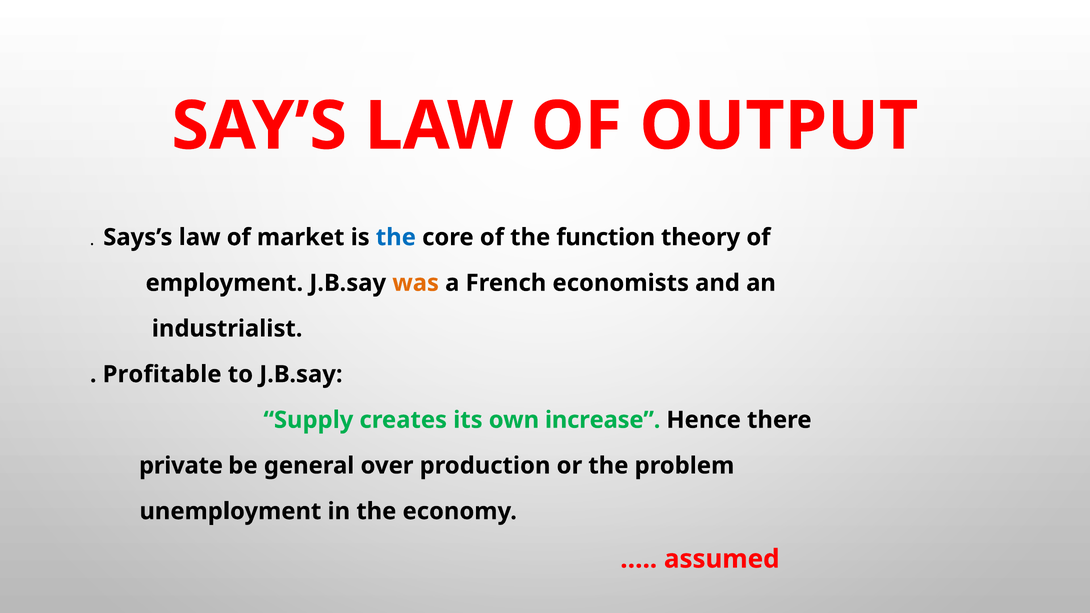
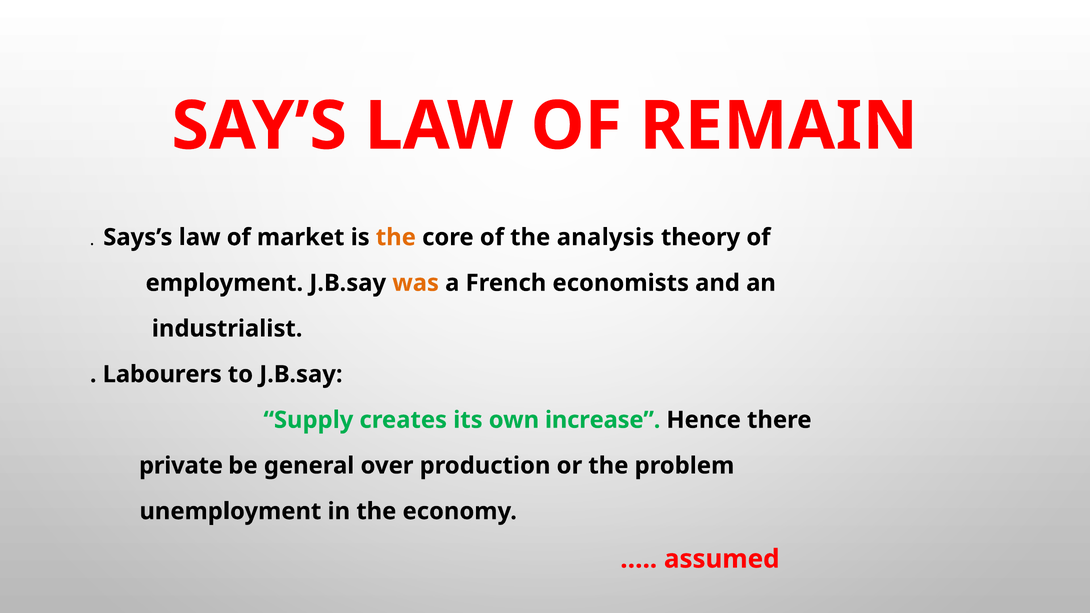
OUTPUT: OUTPUT -> REMAIN
the at (396, 237) colour: blue -> orange
function: function -> analysis
Profitable: Profitable -> Labourers
